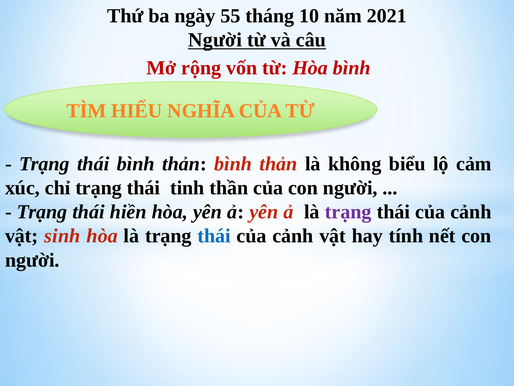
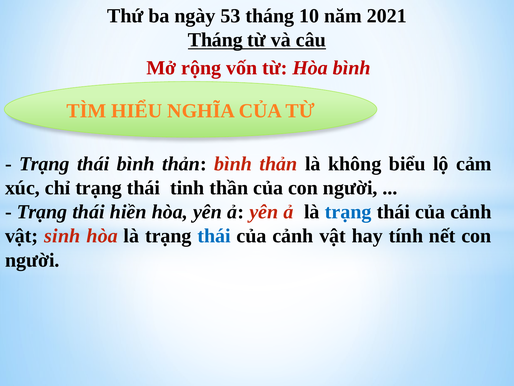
55: 55 -> 53
Người at (215, 40): Người -> Tháng
trạng at (348, 212) colour: purple -> blue
